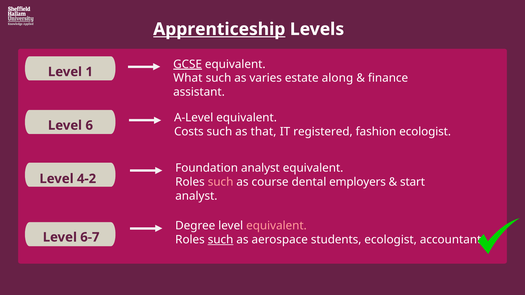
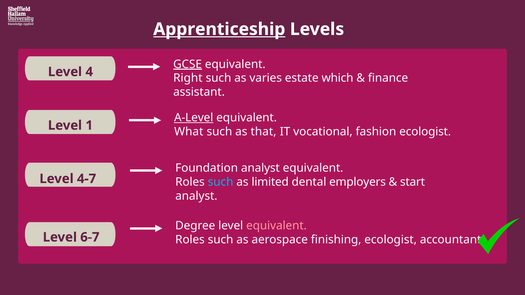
1: 1 -> 4
What: What -> Right
along: along -> which
A-Level underline: none -> present
6: 6 -> 1
Costs: Costs -> What
registered: registered -> vocational
4-2: 4-2 -> 4-7
such at (221, 182) colour: pink -> light blue
course: course -> limited
such at (221, 240) underline: present -> none
students: students -> finishing
